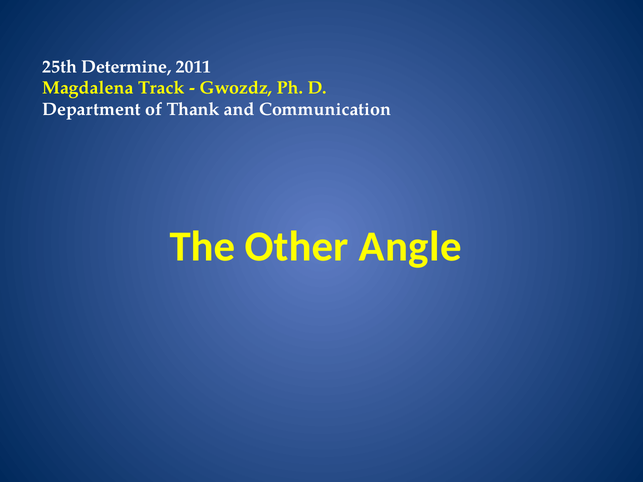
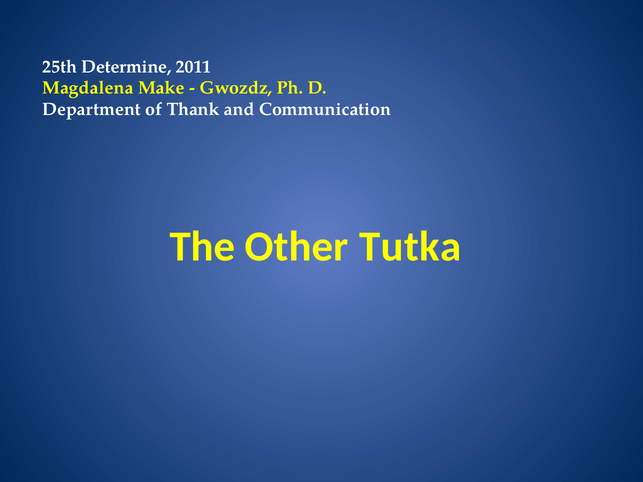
Track: Track -> Make
Angle: Angle -> Tutka
